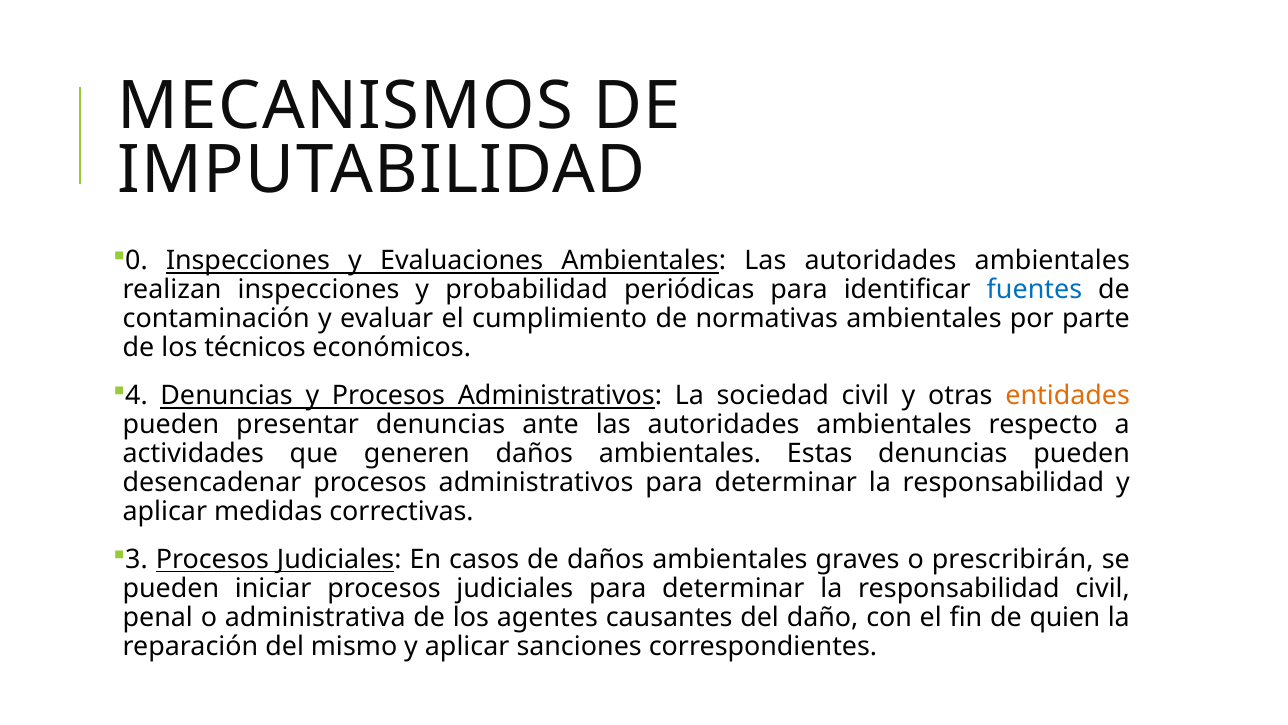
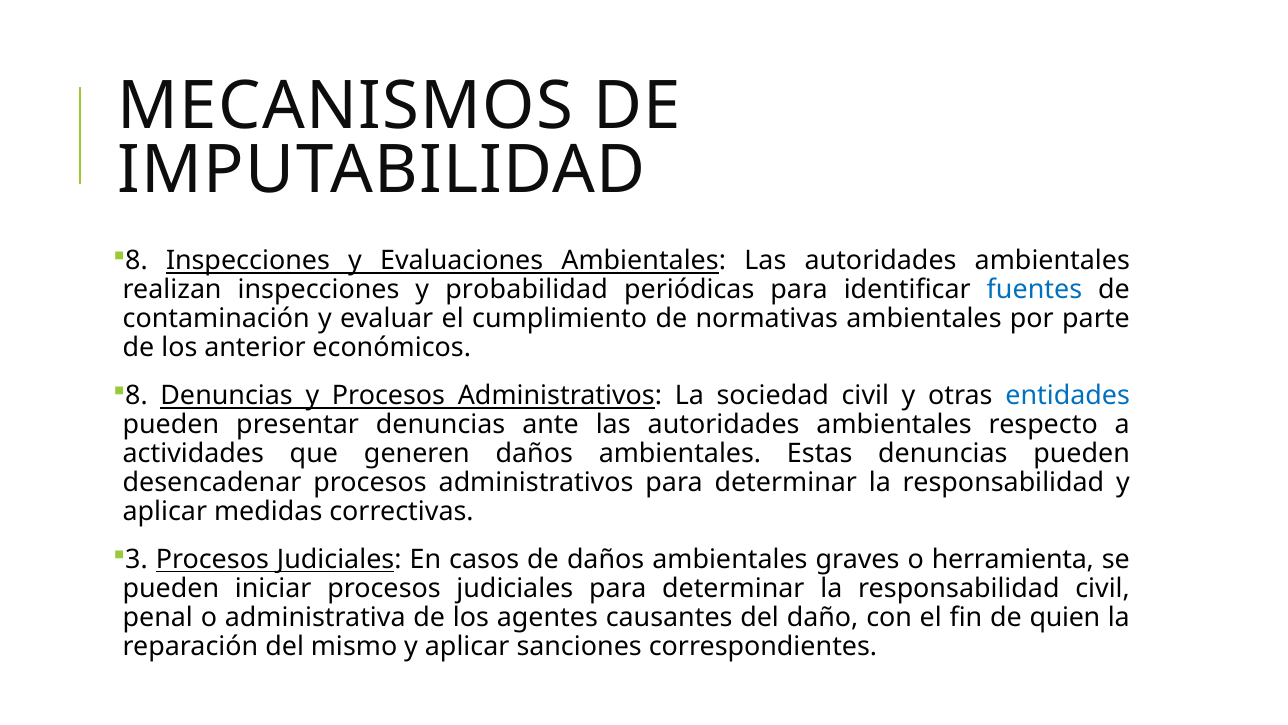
0 at (137, 261): 0 -> 8
técnicos: técnicos -> anterior
4 at (137, 395): 4 -> 8
entidades colour: orange -> blue
prescribirán: prescribirán -> herramienta
